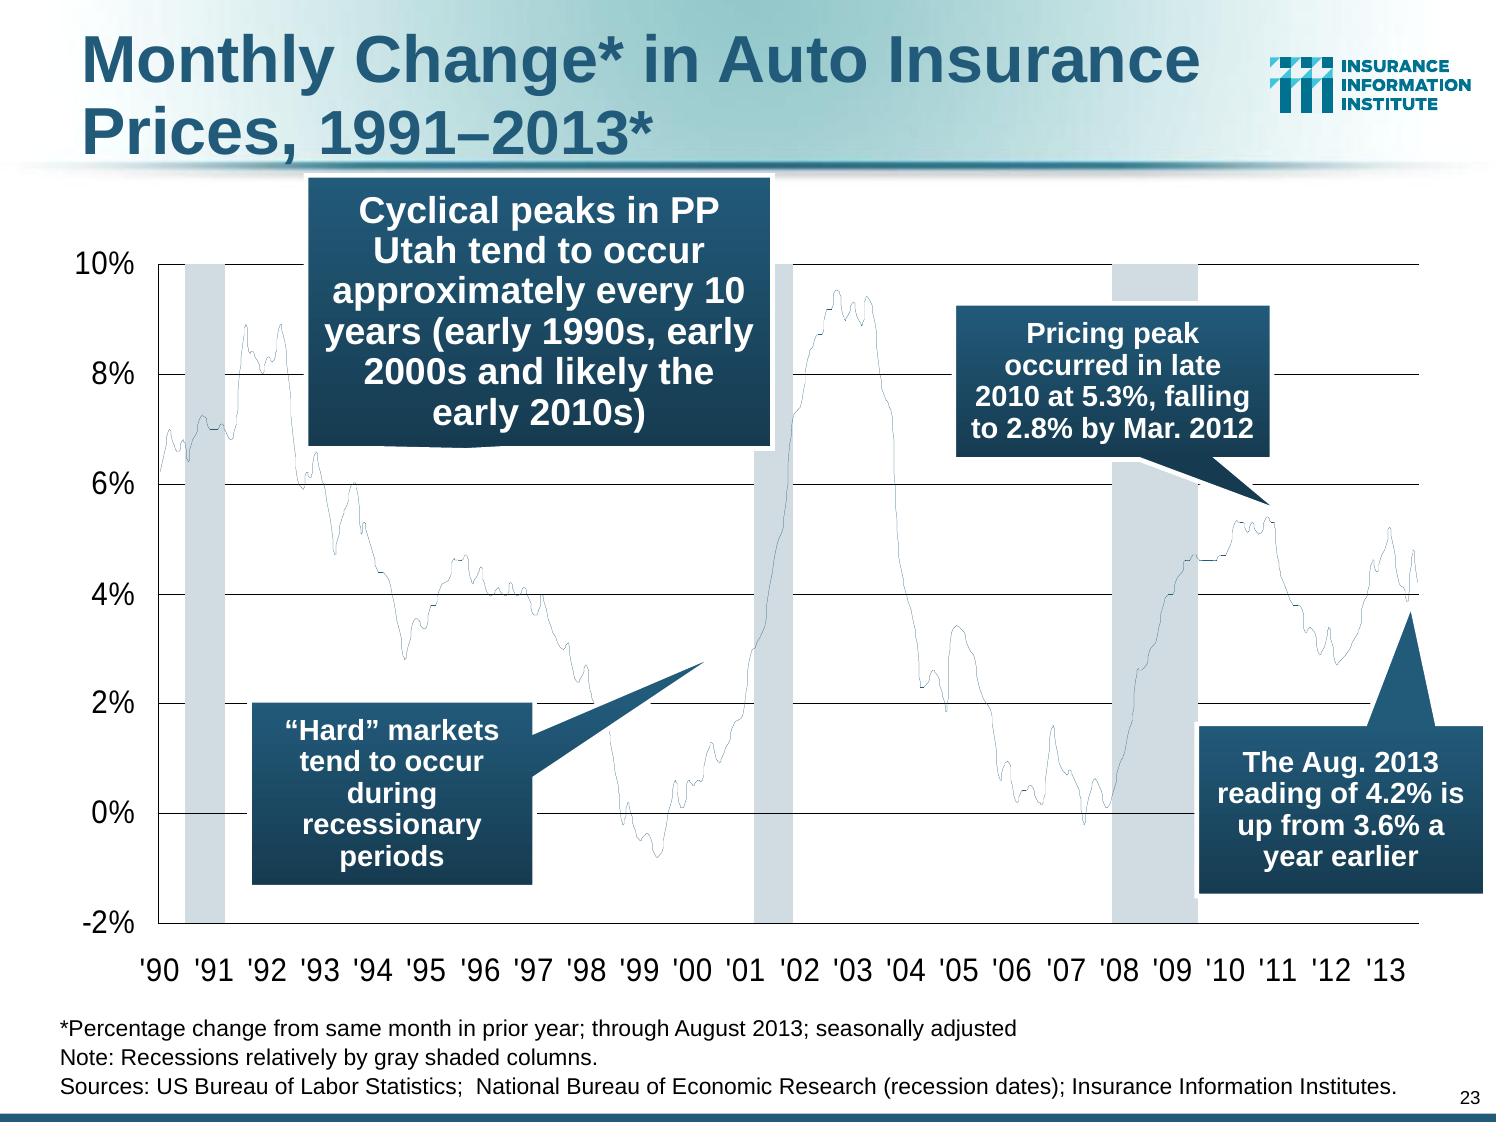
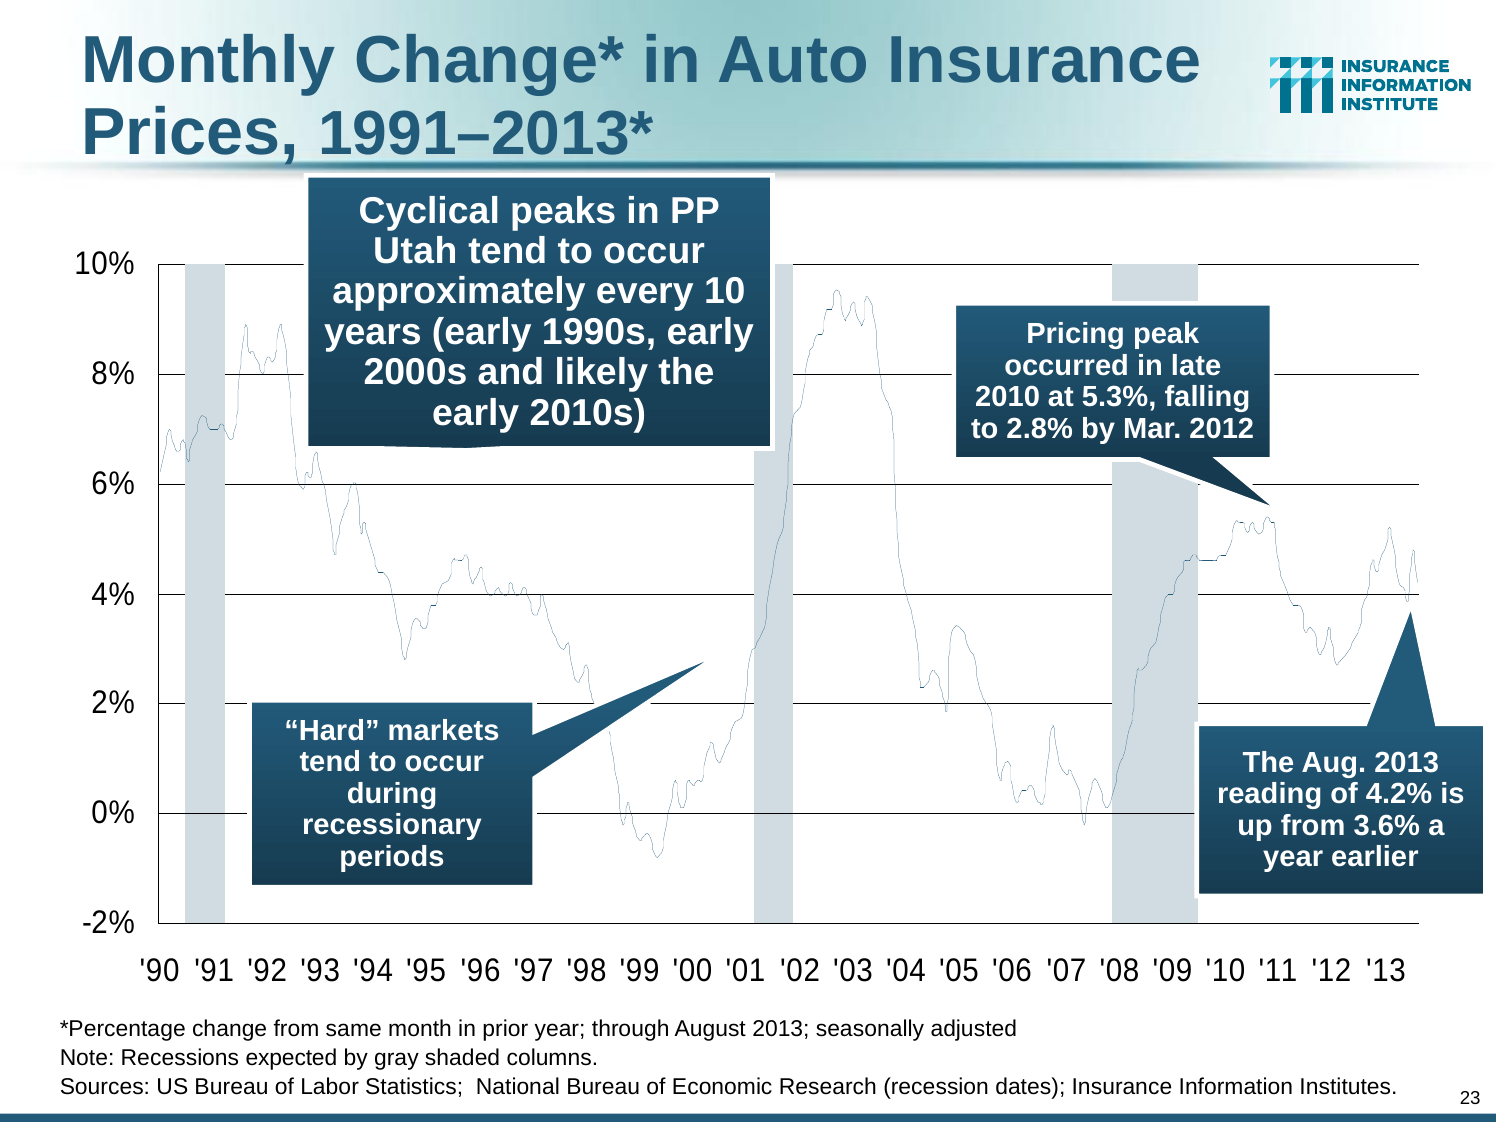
relatively: relatively -> expected
